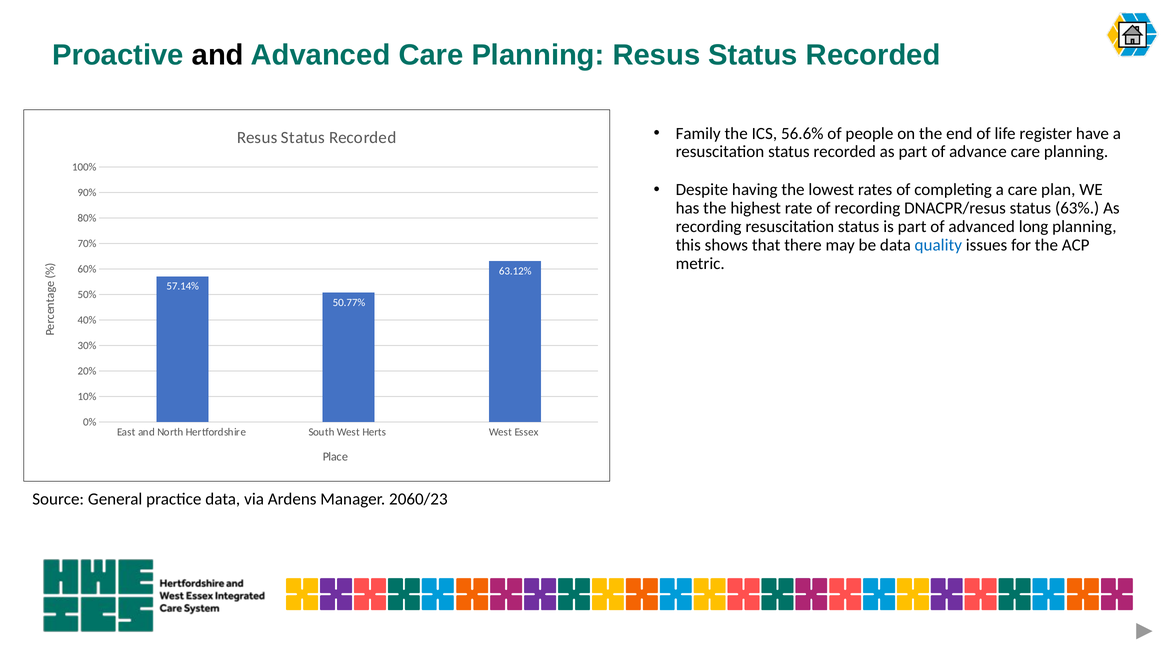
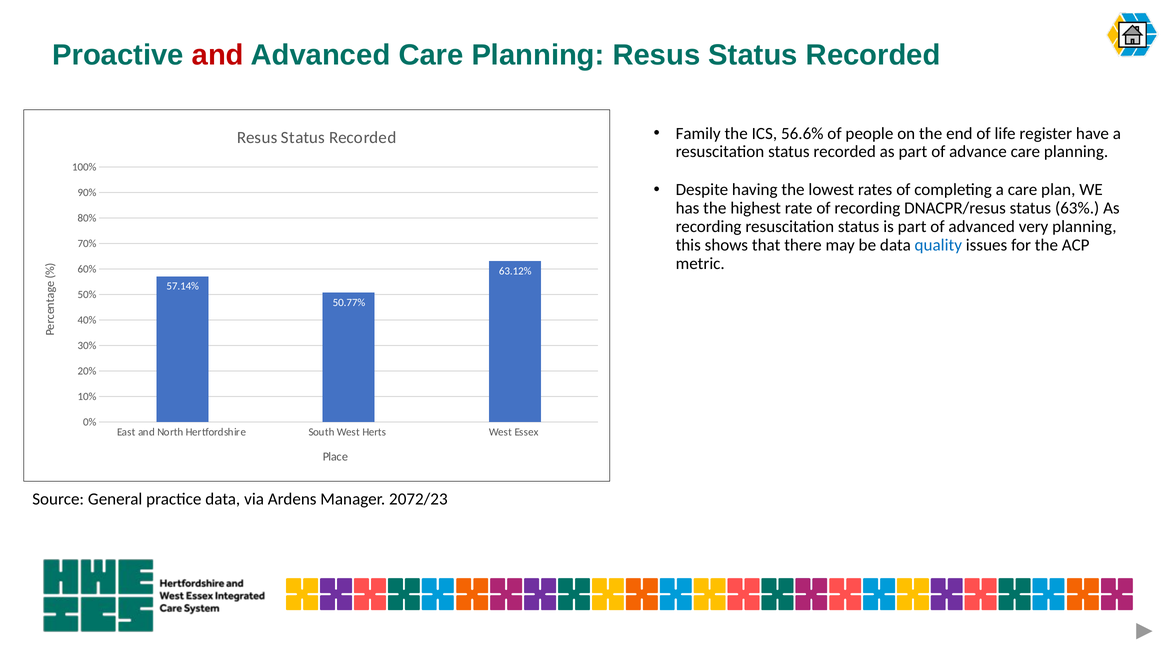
and at (218, 55) colour: black -> red
long: long -> very
2060/23: 2060/23 -> 2072/23
